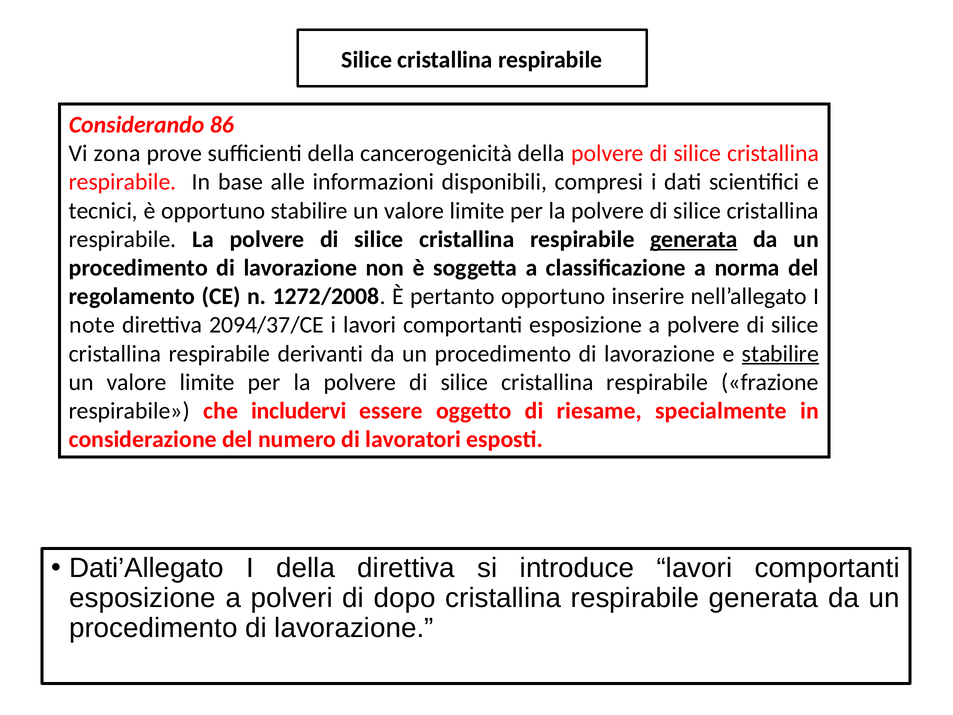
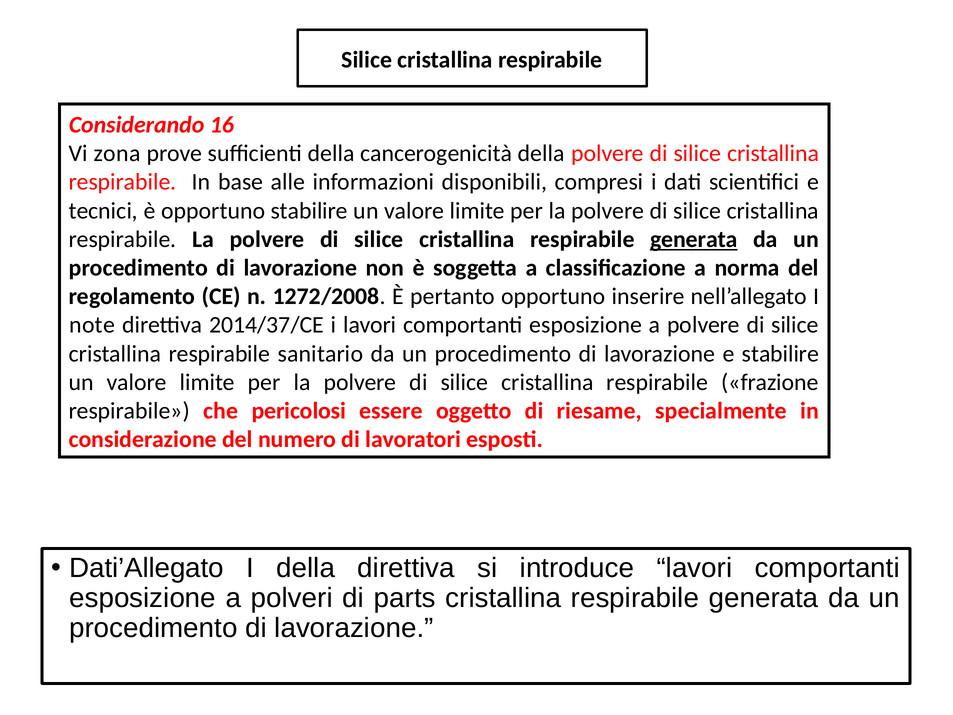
86: 86 -> 16
2094/37/CE: 2094/37/CE -> 2014/37/CE
derivanti: derivanti -> sanitario
stabilire at (781, 354) underline: present -> none
includervi: includervi -> pericolosi
dopo: dopo -> parts
